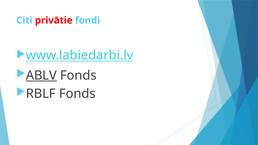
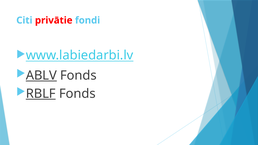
RBLF underline: none -> present
